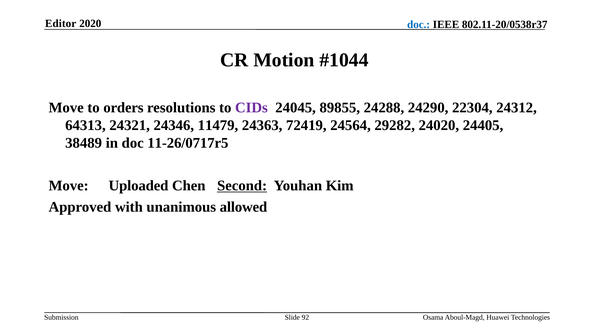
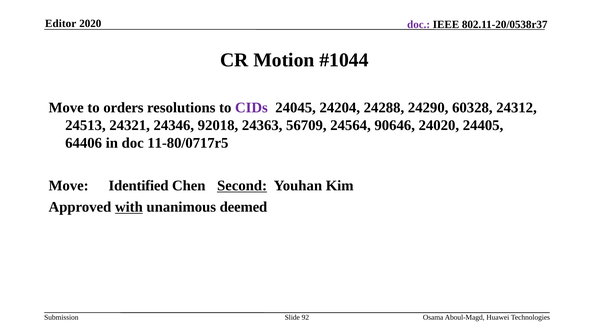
doc at (419, 25) colour: blue -> purple
89855: 89855 -> 24204
22304: 22304 -> 60328
64313: 64313 -> 24513
11479: 11479 -> 92018
72419: 72419 -> 56709
29282: 29282 -> 90646
38489: 38489 -> 64406
11-26/0717r5: 11-26/0717r5 -> 11-80/0717r5
Uploaded: Uploaded -> Identified
with underline: none -> present
allowed: allowed -> deemed
